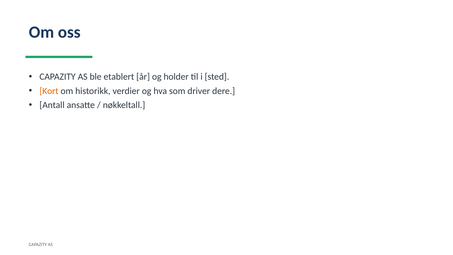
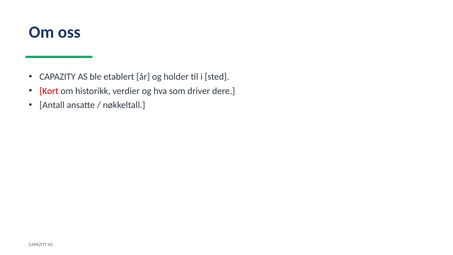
Kort colour: orange -> red
